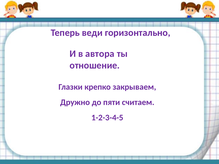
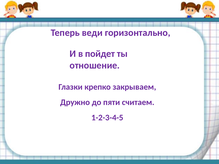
автора: автора -> пойдет
